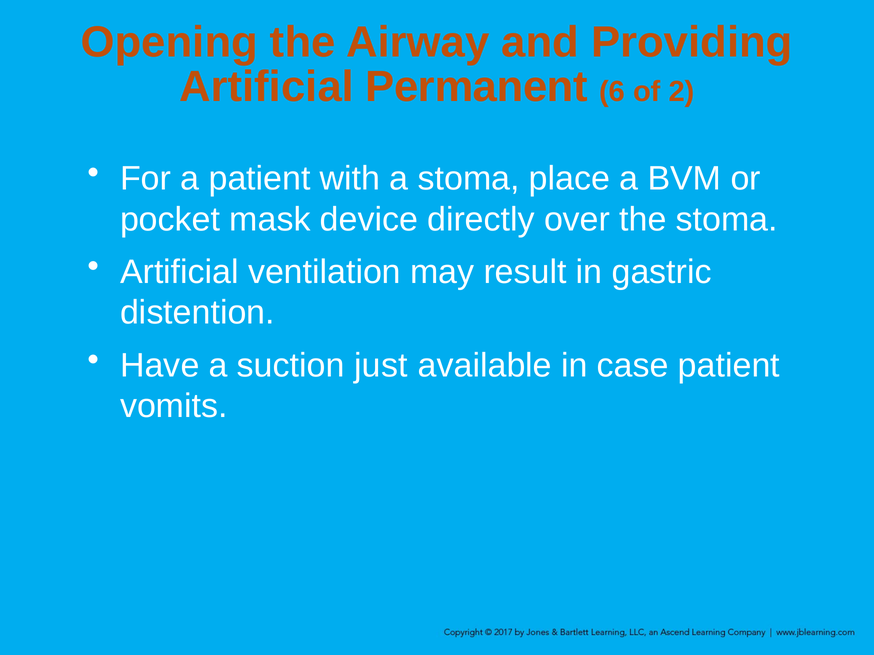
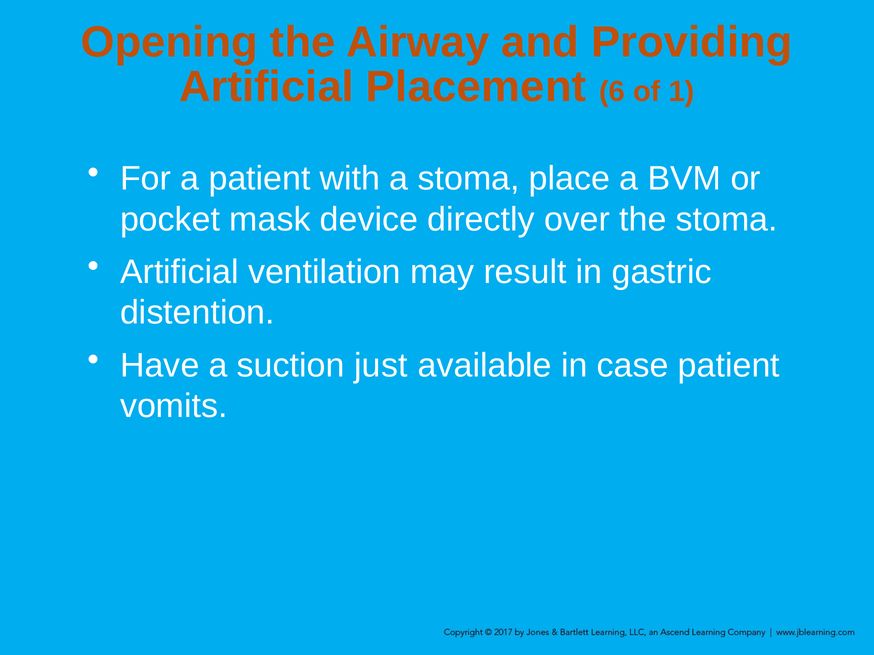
Permanent: Permanent -> Placement
2: 2 -> 1
